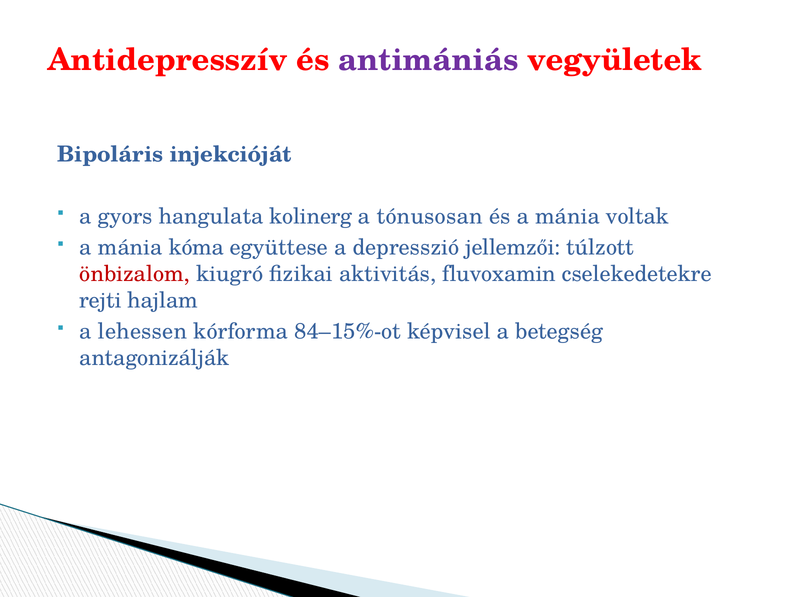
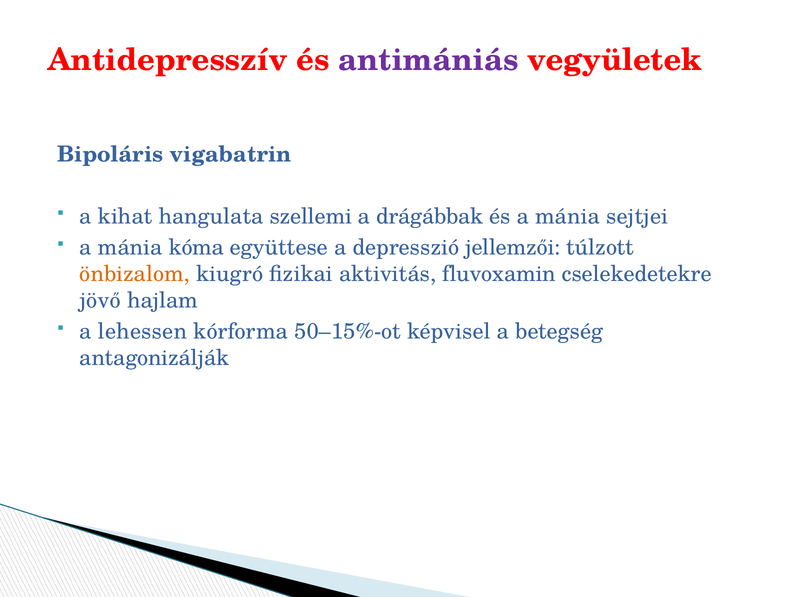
injekcióját: injekcióját -> vigabatrin
gyors: gyors -> kihat
kolinerg: kolinerg -> szellemi
tónusosan: tónusosan -> drágábbak
voltak: voltak -> sejtjei
önbizalom colour: red -> orange
rejti: rejti -> jövő
84–15%-ot: 84–15%-ot -> 50–15%-ot
